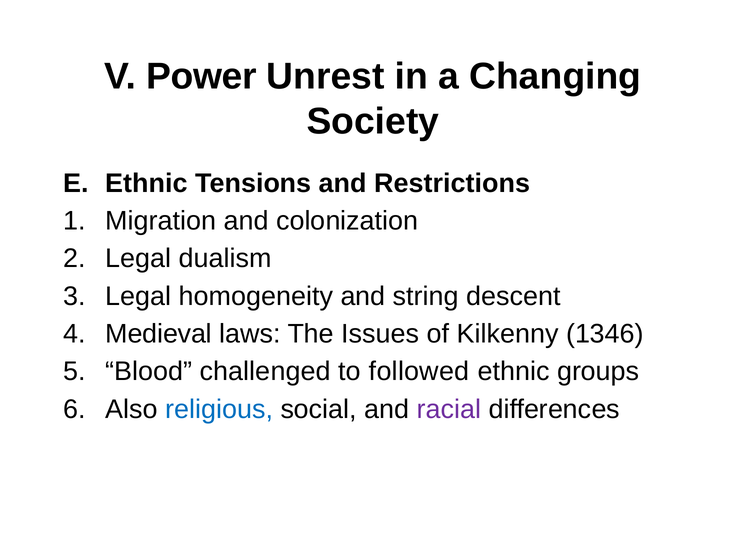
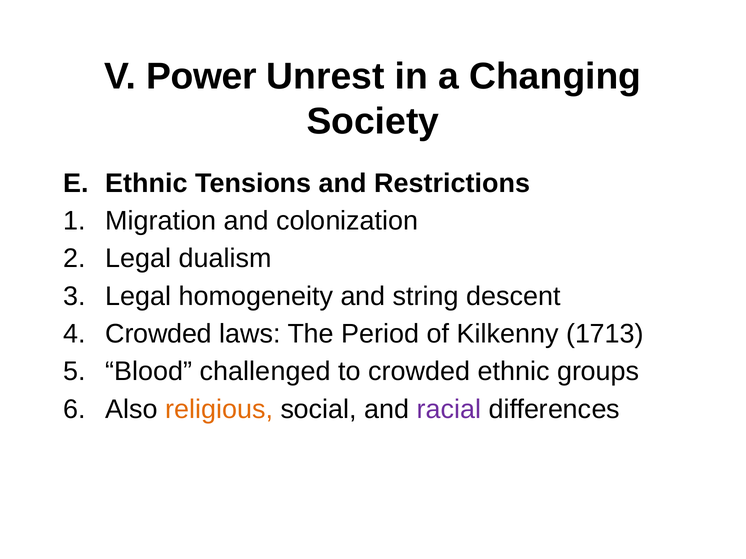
Medieval at (159, 334): Medieval -> Crowded
Issues: Issues -> Period
1346: 1346 -> 1713
to followed: followed -> crowded
religious colour: blue -> orange
